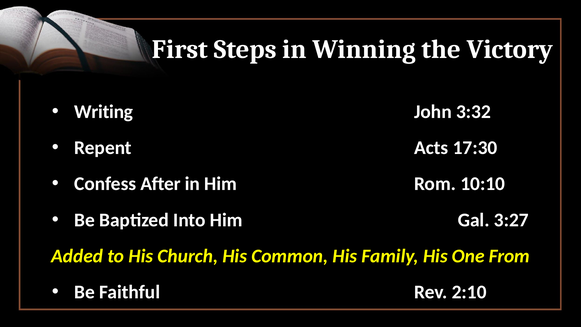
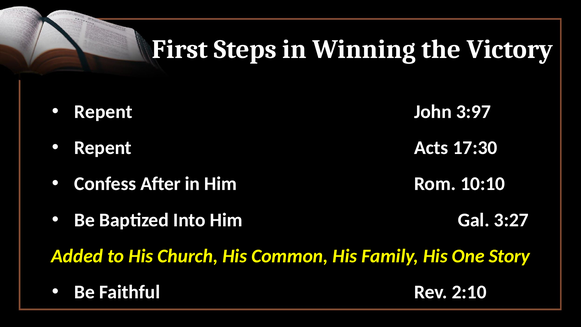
Writing at (104, 112): Writing -> Repent
3:32: 3:32 -> 3:97
From: From -> Story
